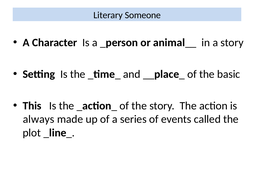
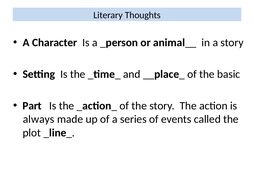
Someone: Someone -> Thoughts
This: This -> Part
